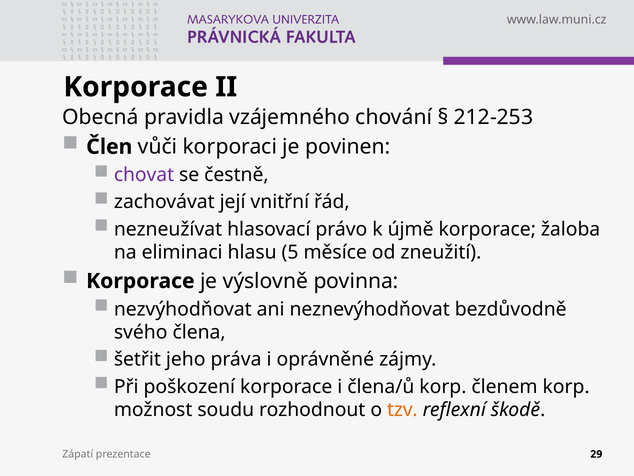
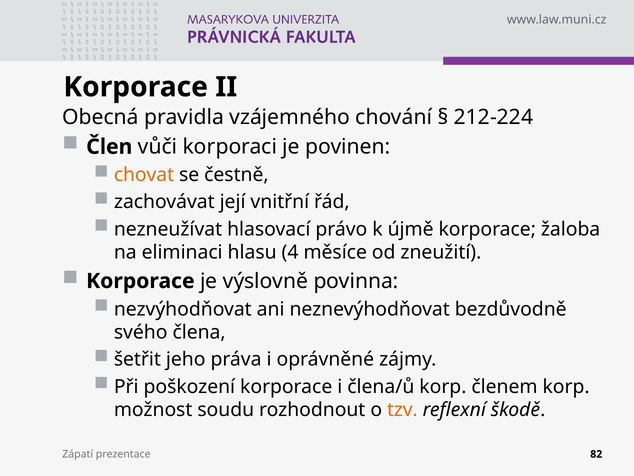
212-253: 212-253 -> 212-224
chovat colour: purple -> orange
5: 5 -> 4
29: 29 -> 82
